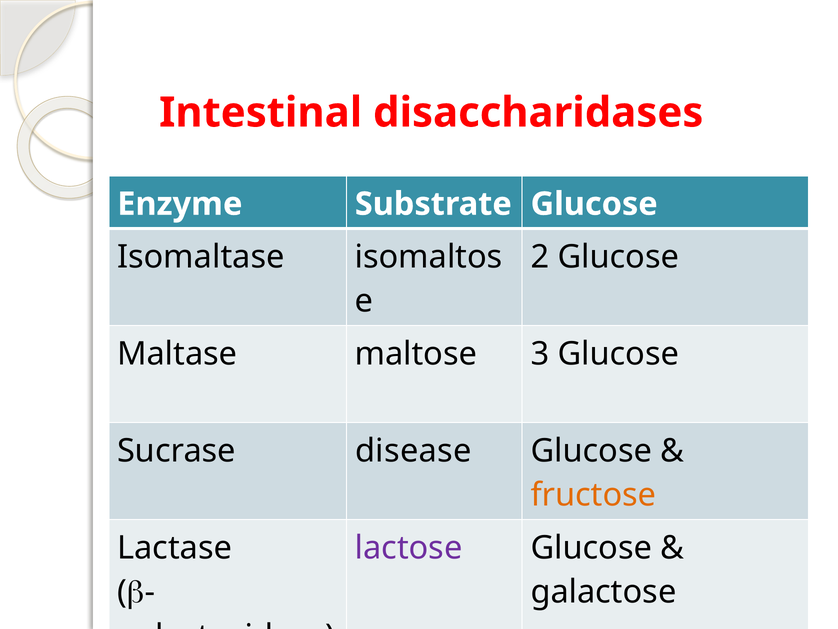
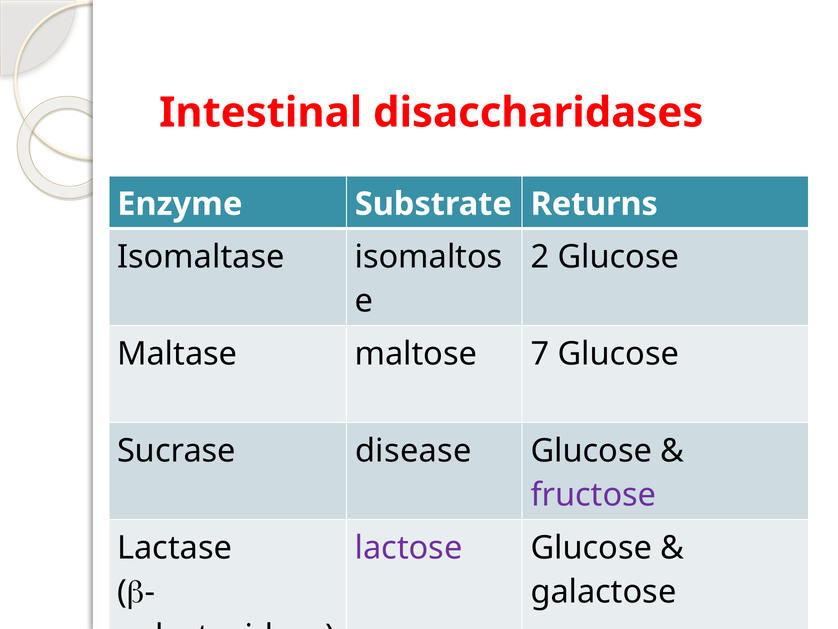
Substrate Glucose: Glucose -> Returns
3: 3 -> 7
fructose colour: orange -> purple
